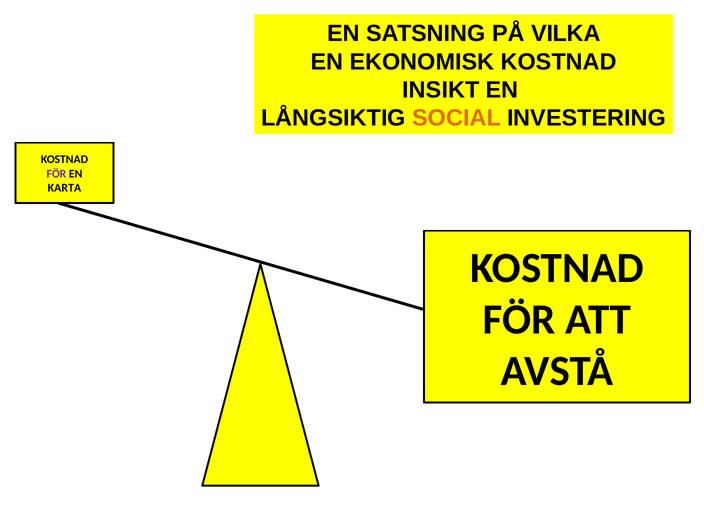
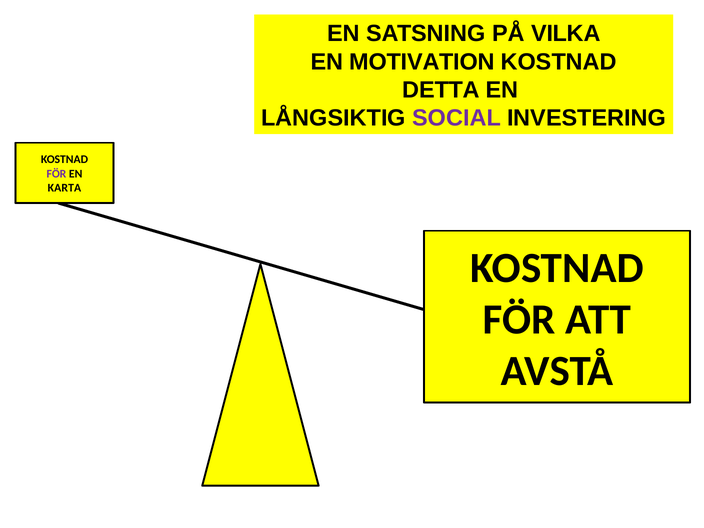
EKONOMISK: EKONOMISK -> MOTIVATION
INSIKT: INSIKT -> DETTA
SOCIAL colour: orange -> purple
